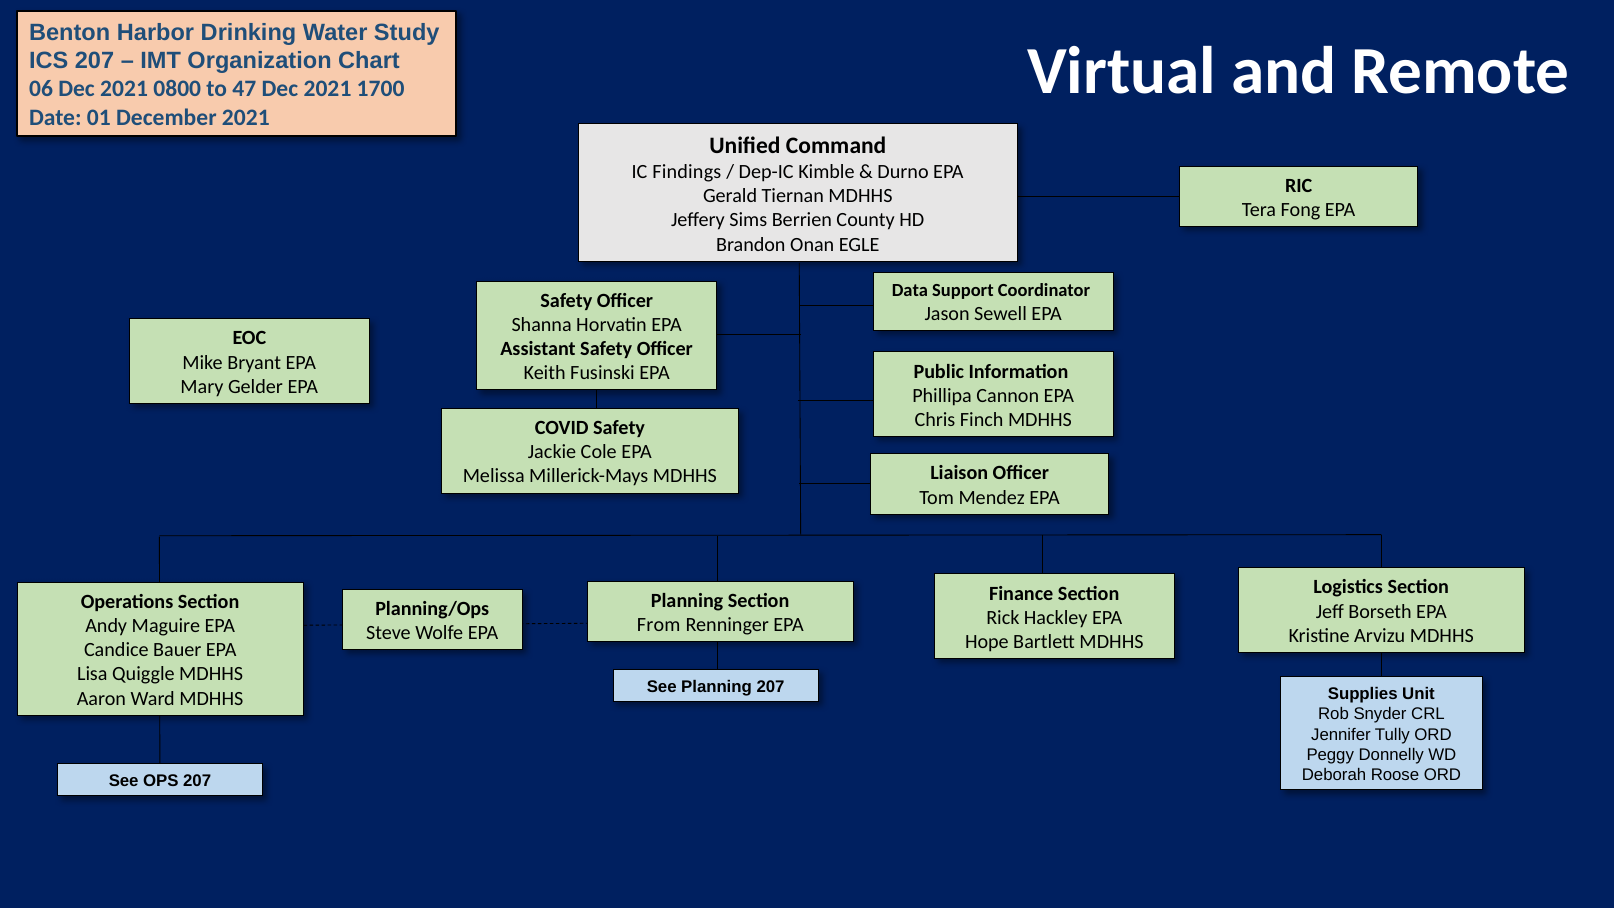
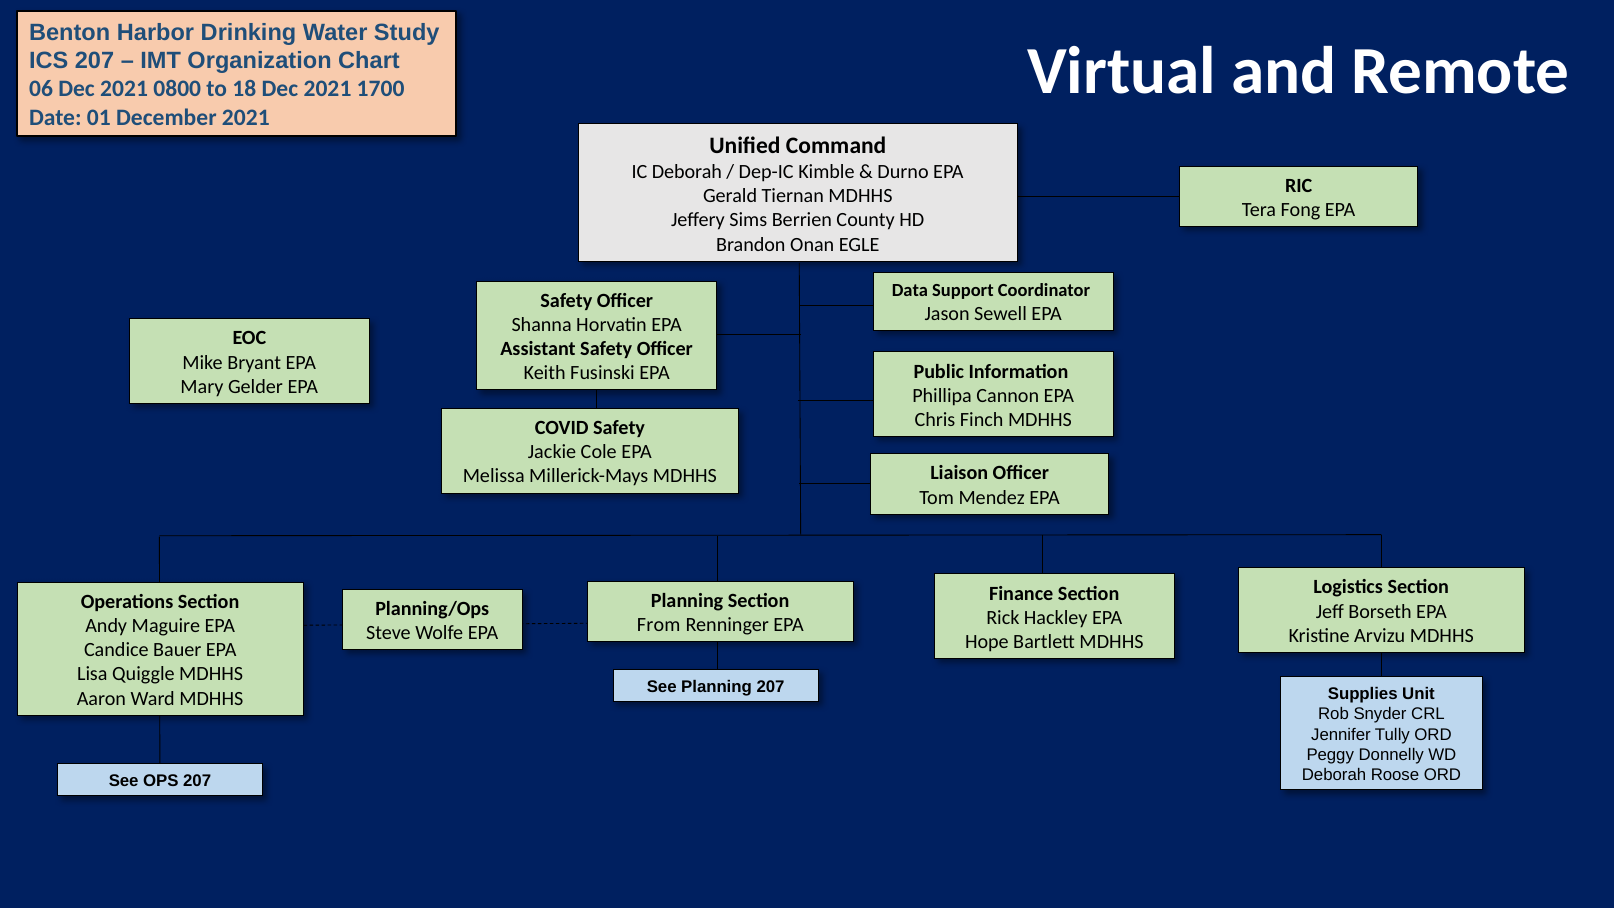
47: 47 -> 18
IC Findings: Findings -> Deborah
